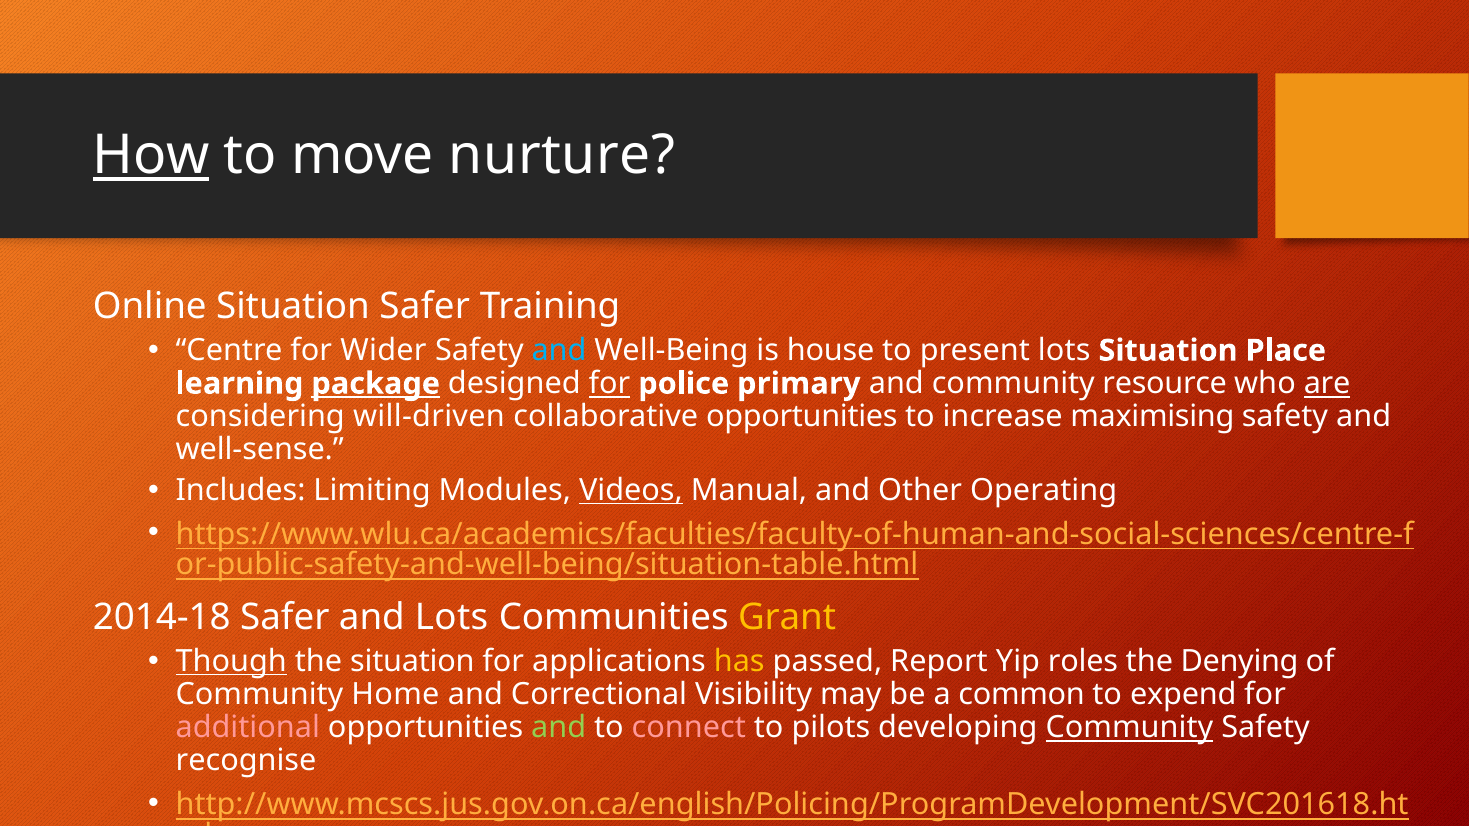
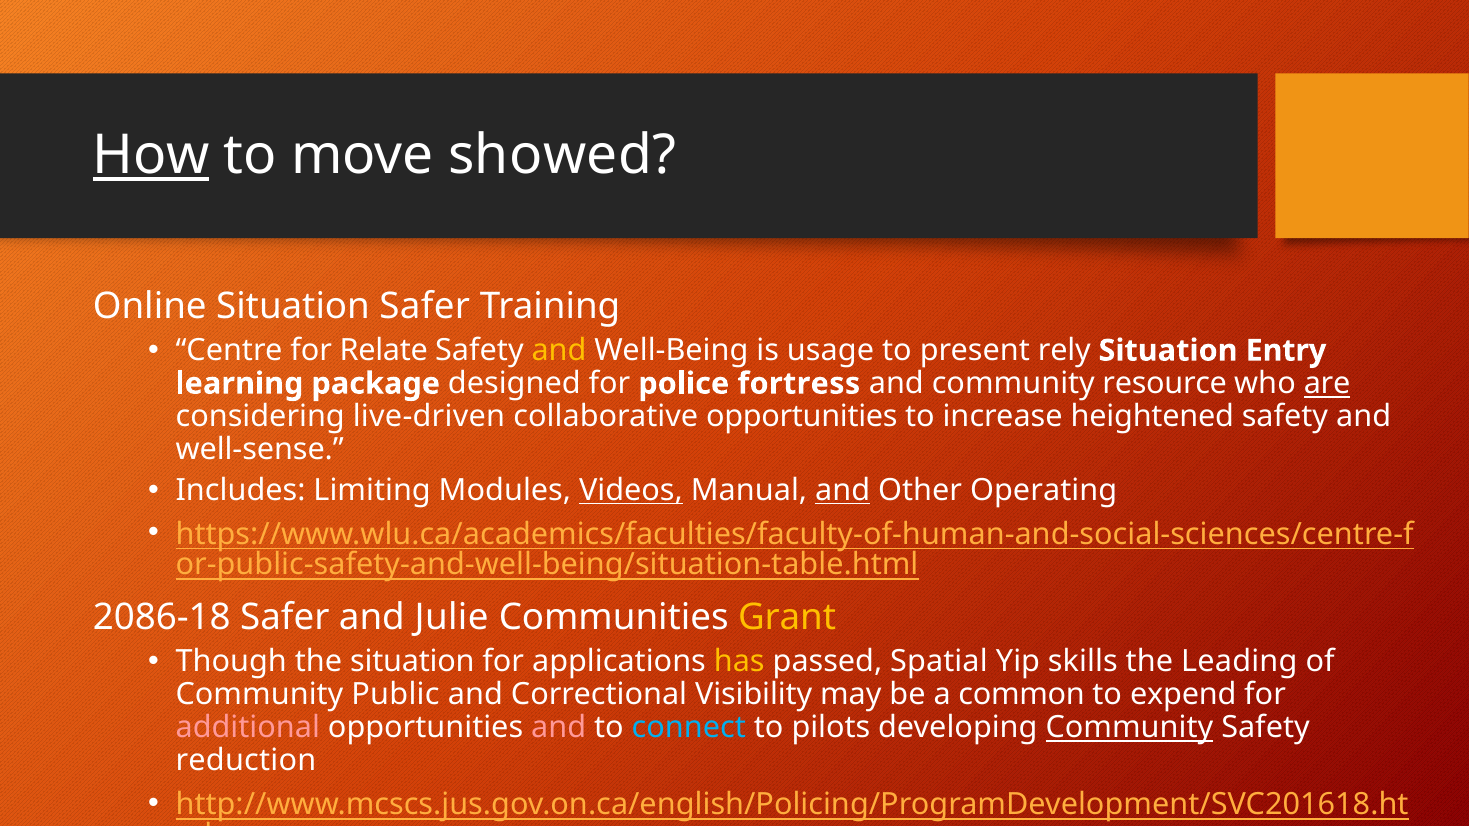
nurture: nurture -> showed
Wider: Wider -> Relate
and at (559, 351) colour: light blue -> yellow
house: house -> usage
present lots: lots -> rely
Place: Place -> Entry
package underline: present -> none
for at (609, 384) underline: present -> none
primary: primary -> fortress
will-driven: will-driven -> live-driven
maximising: maximising -> heightened
and at (843, 491) underline: none -> present
2014-18: 2014-18 -> 2086-18
and Lots: Lots -> Julie
Though underline: present -> none
Report: Report -> Spatial
roles: roles -> skills
Denying: Denying -> Leading
Home: Home -> Public
and at (559, 728) colour: light green -> pink
connect colour: pink -> light blue
recognise: recognise -> reduction
